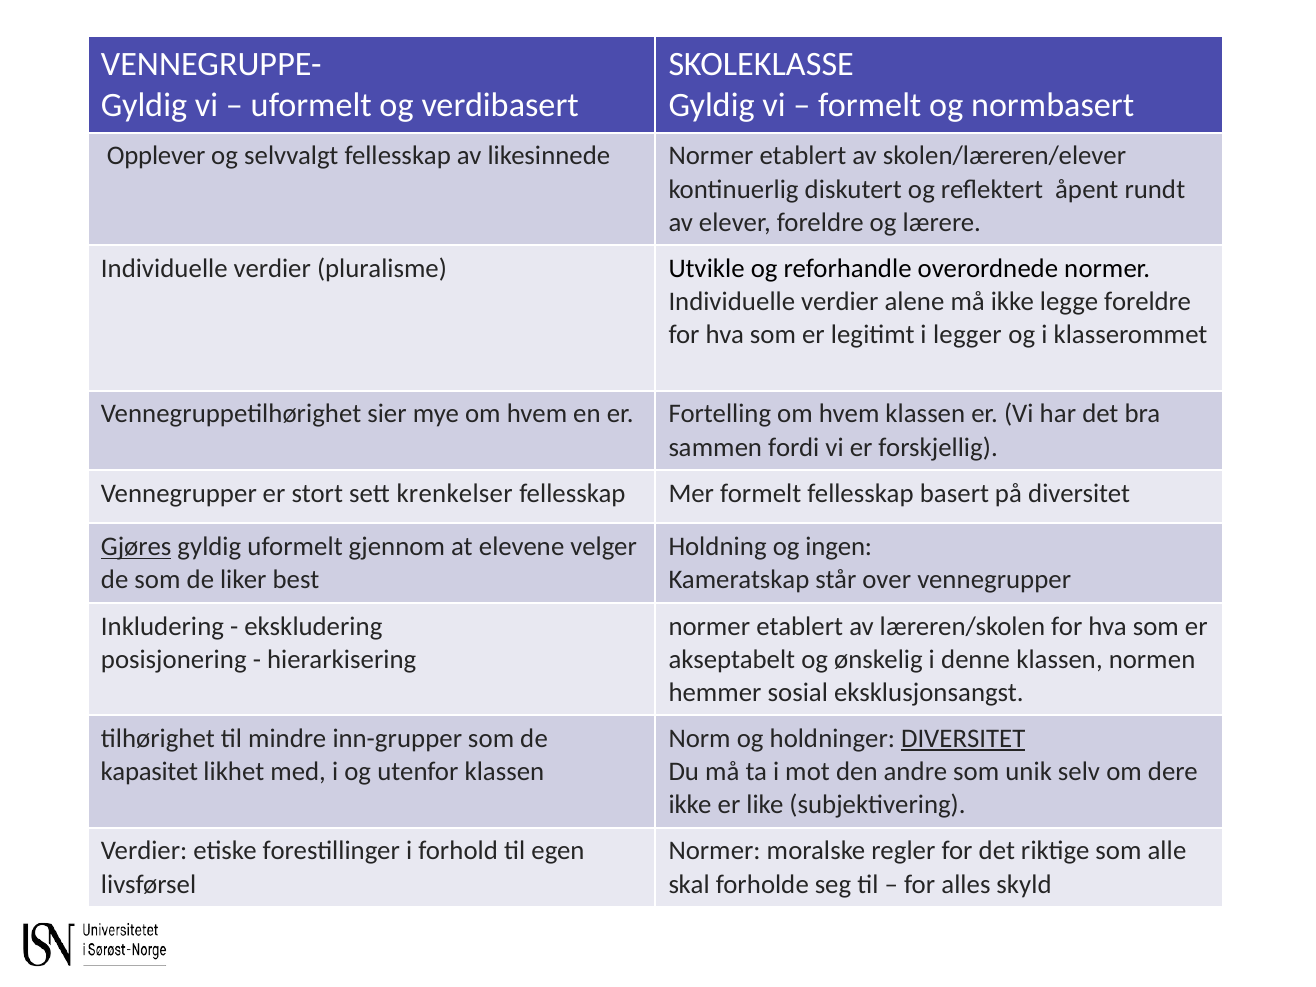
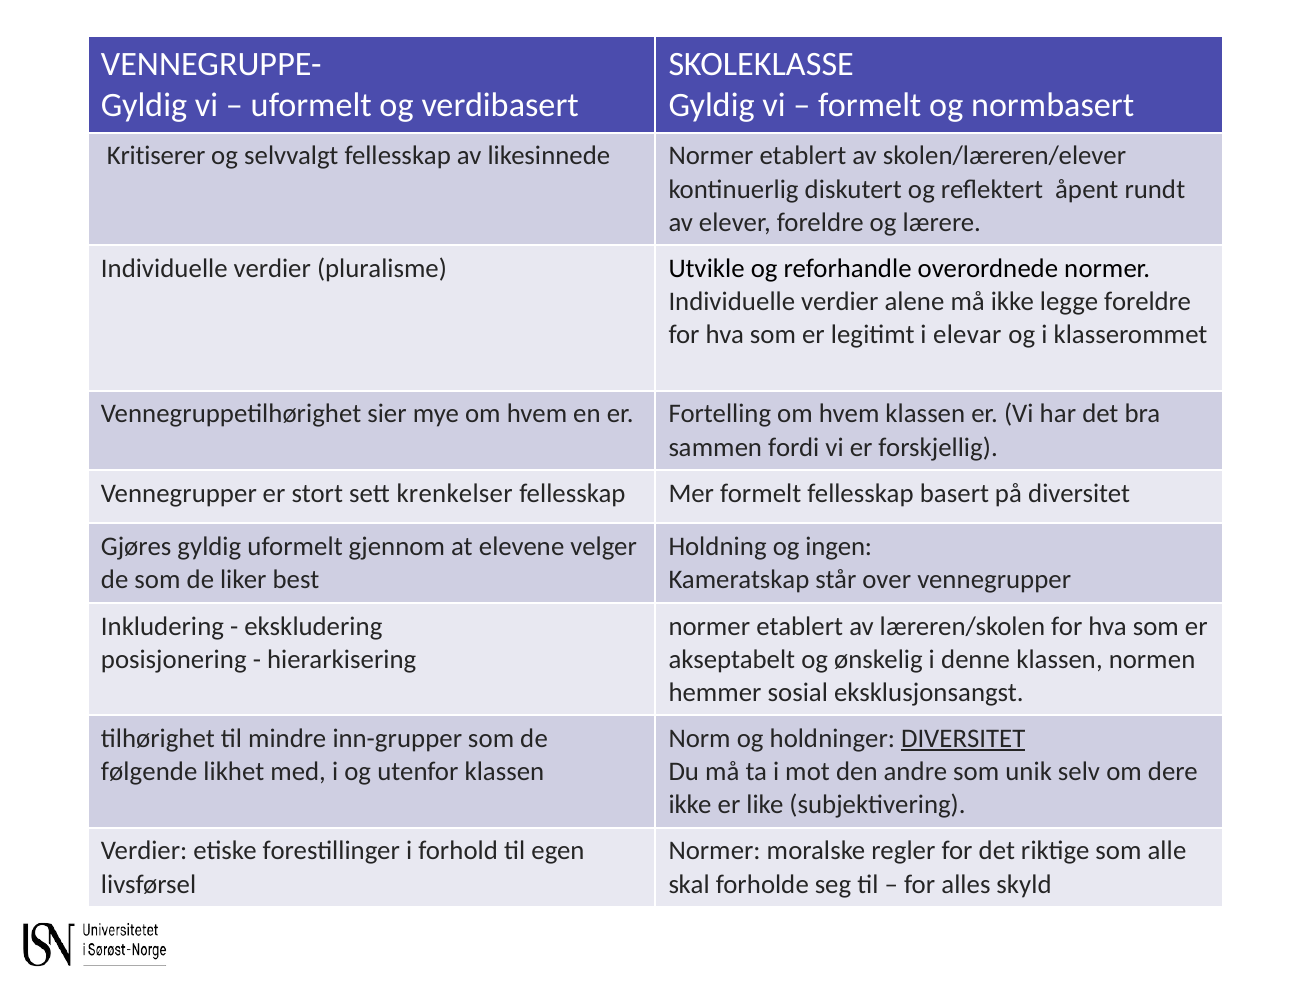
Opplever: Opplever -> Kritiserer
legger: legger -> elevar
Gjøres underline: present -> none
kapasitet: kapasitet -> følgende
